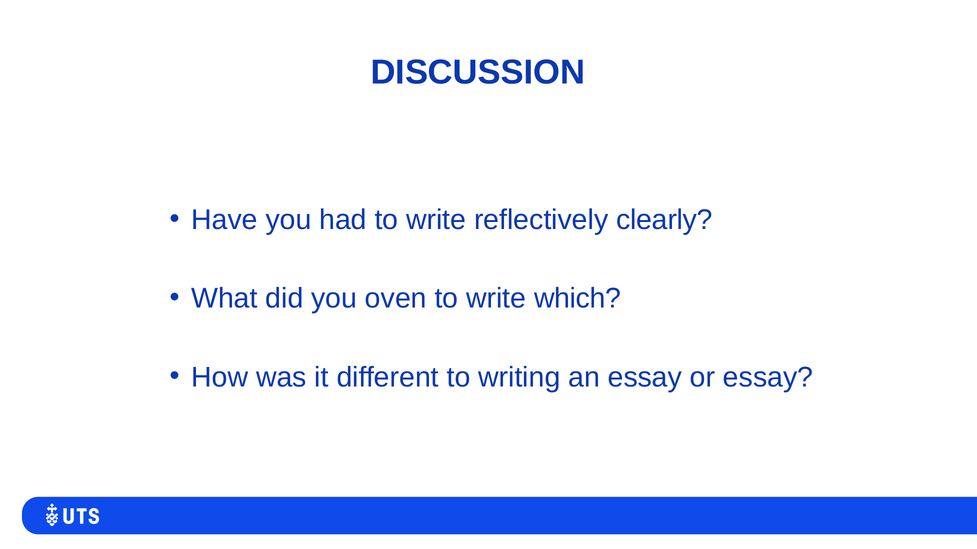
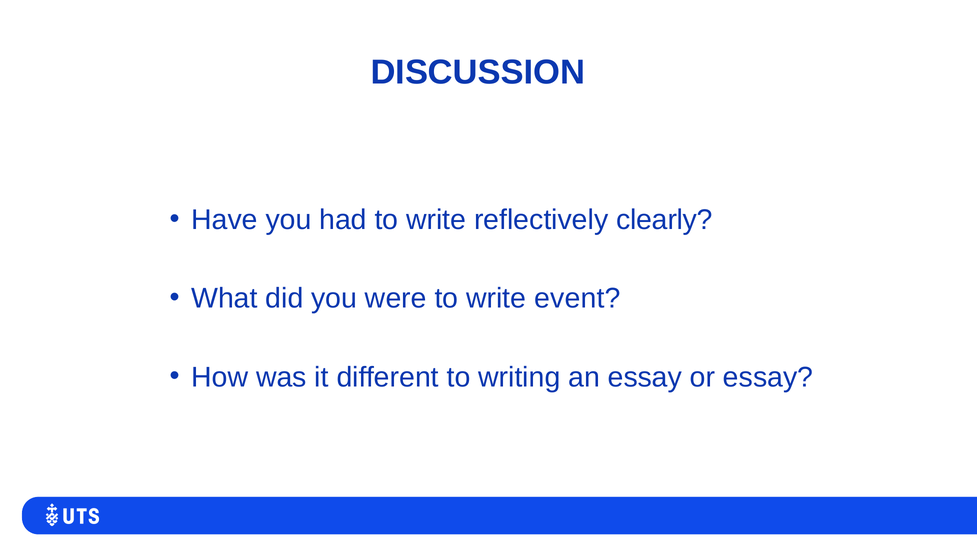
oven: oven -> were
which: which -> event
